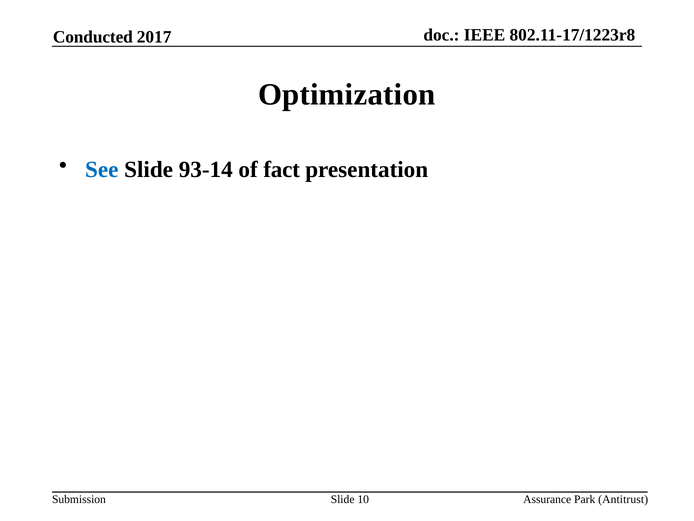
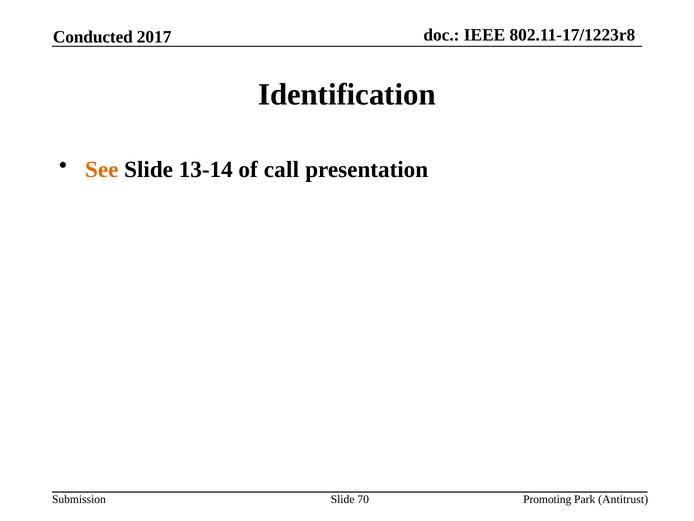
Optimization: Optimization -> Identification
See colour: blue -> orange
93-14: 93-14 -> 13-14
fact: fact -> call
10: 10 -> 70
Assurance: Assurance -> Promoting
